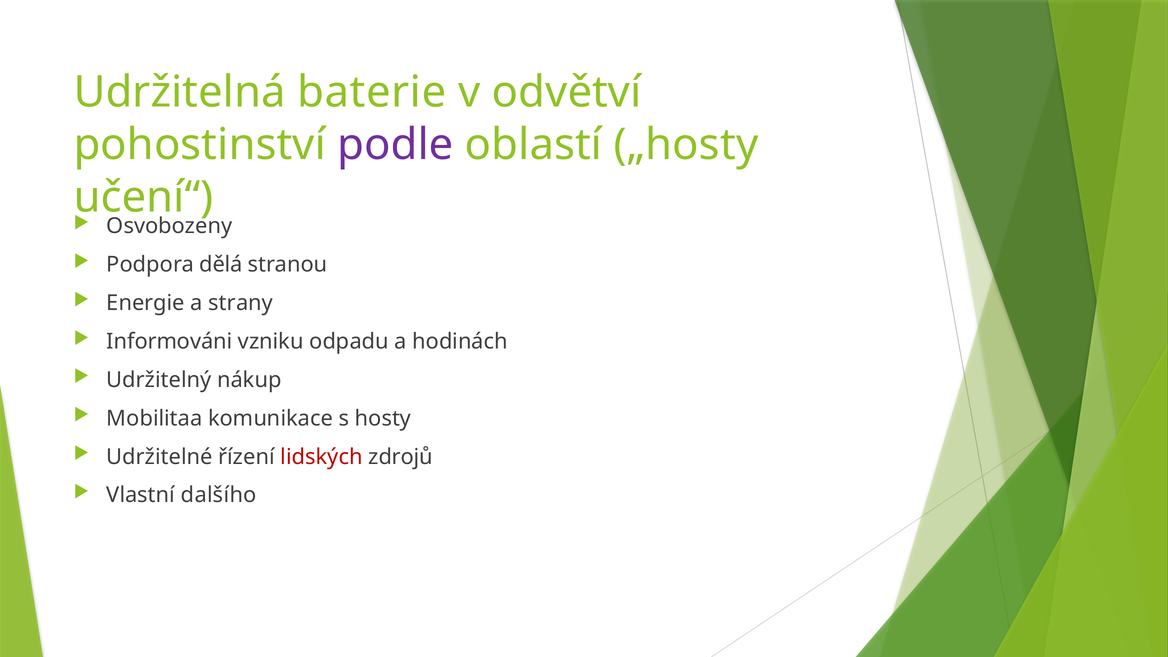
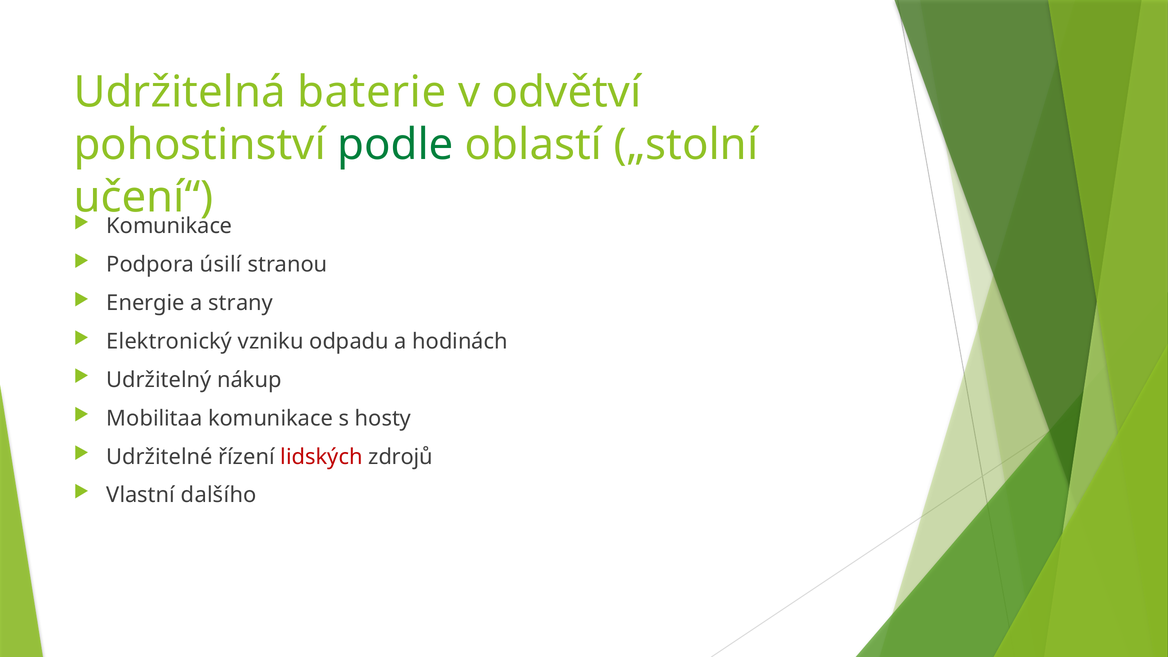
podle colour: purple -> green
„hosty: „hosty -> „stolní
Osvobozeny at (169, 226): Osvobozeny -> Komunikace
dělá: dělá -> úsilí
Informováni: Informováni -> Elektronický
